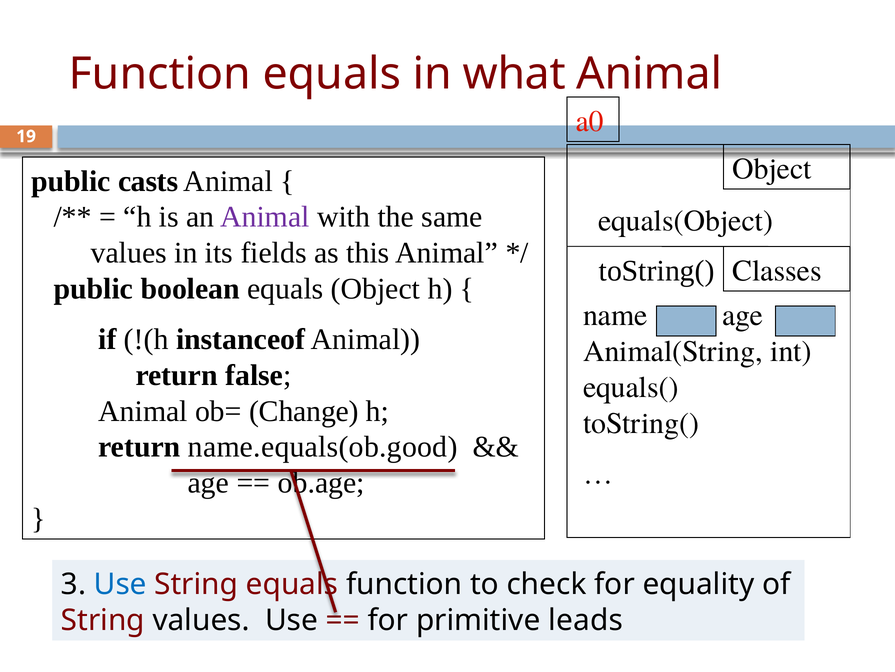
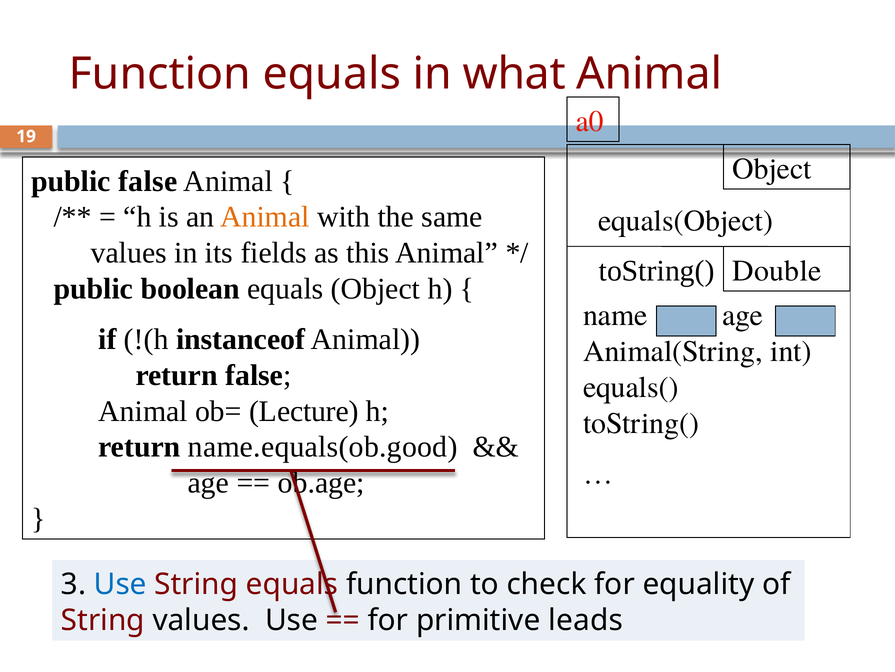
public casts: casts -> false
Animal at (265, 217) colour: purple -> orange
Classes: Classes -> Double
Change: Change -> Lecture
